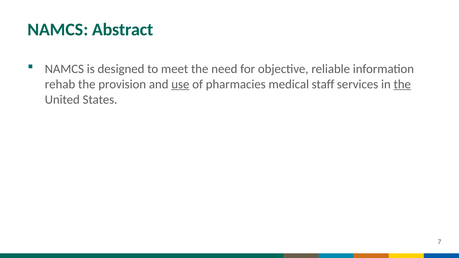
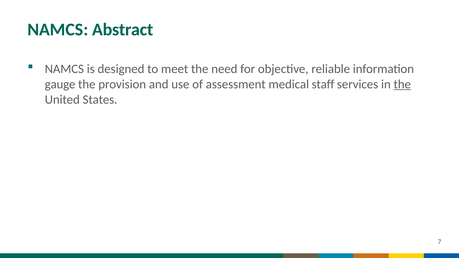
rehab: rehab -> gauge
use underline: present -> none
pharmacies: pharmacies -> assessment
